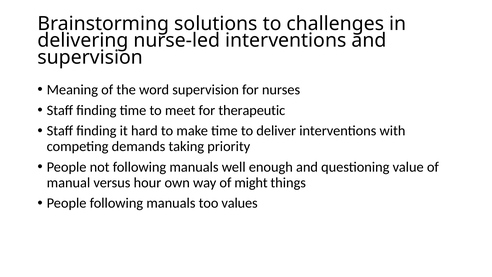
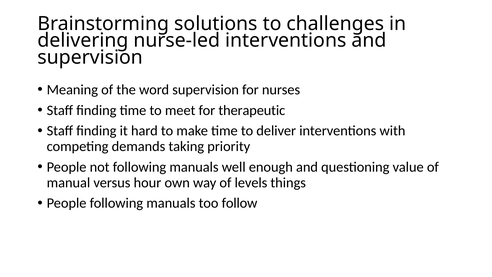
might: might -> levels
values: values -> follow
